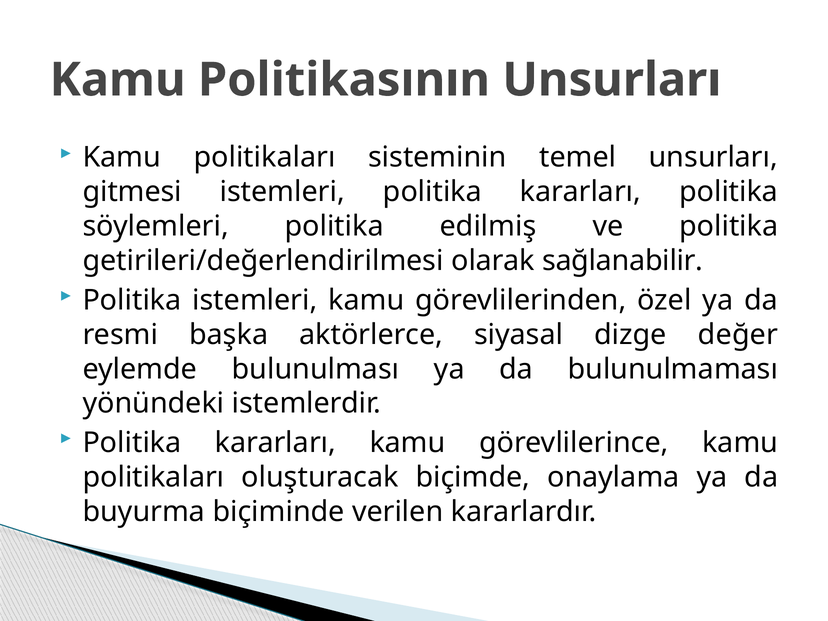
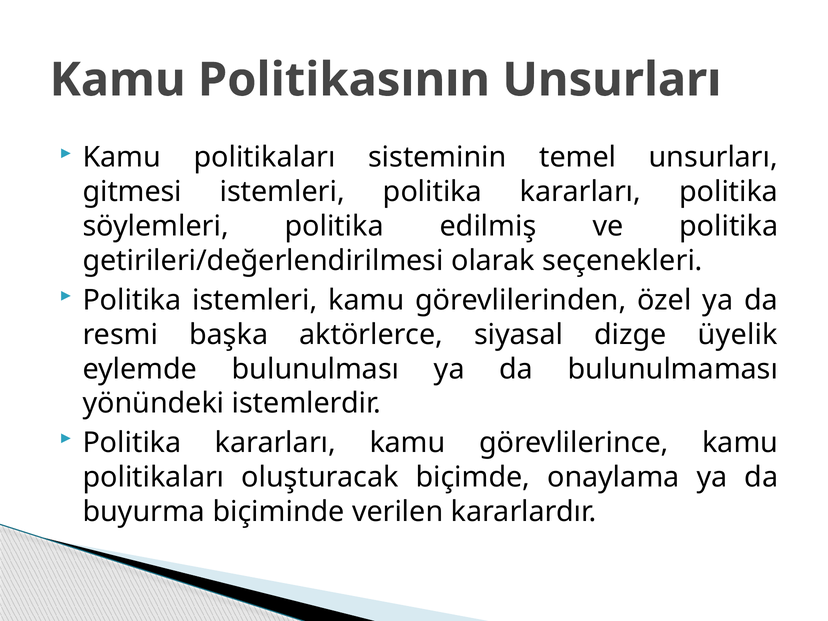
sağlanabilir: sağlanabilir -> seçenekleri
değer: değer -> üyelik
